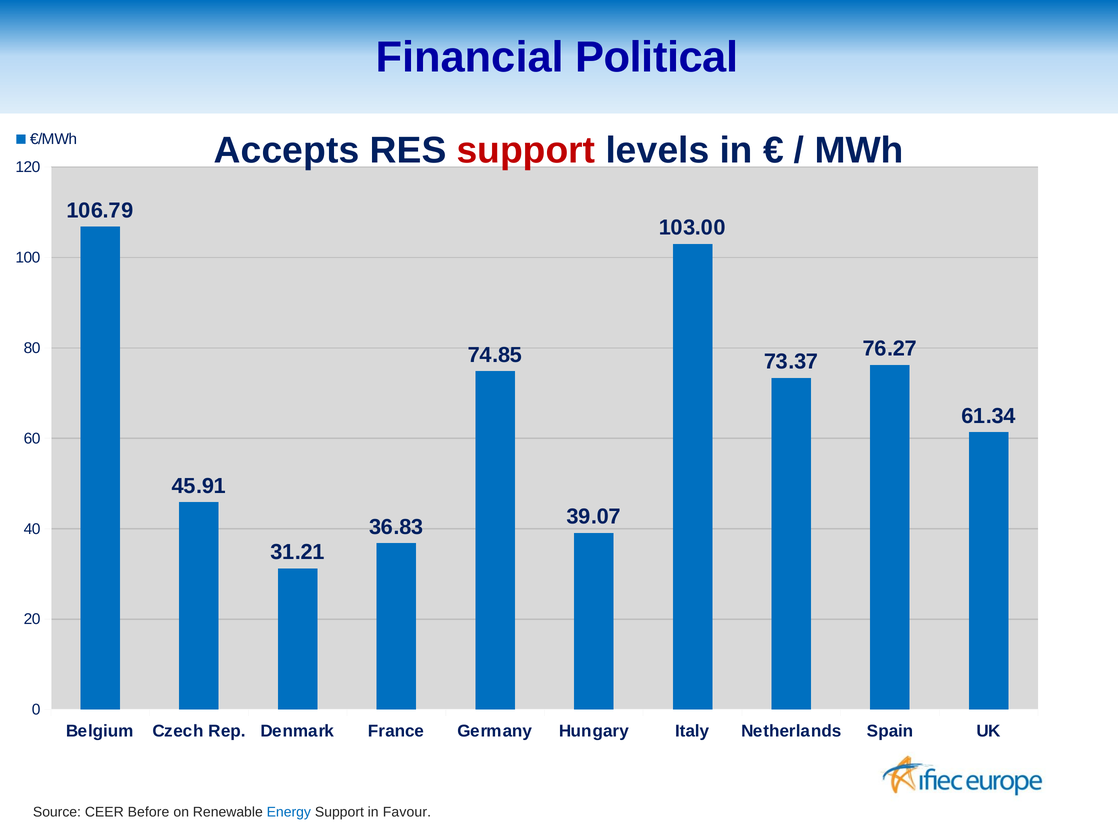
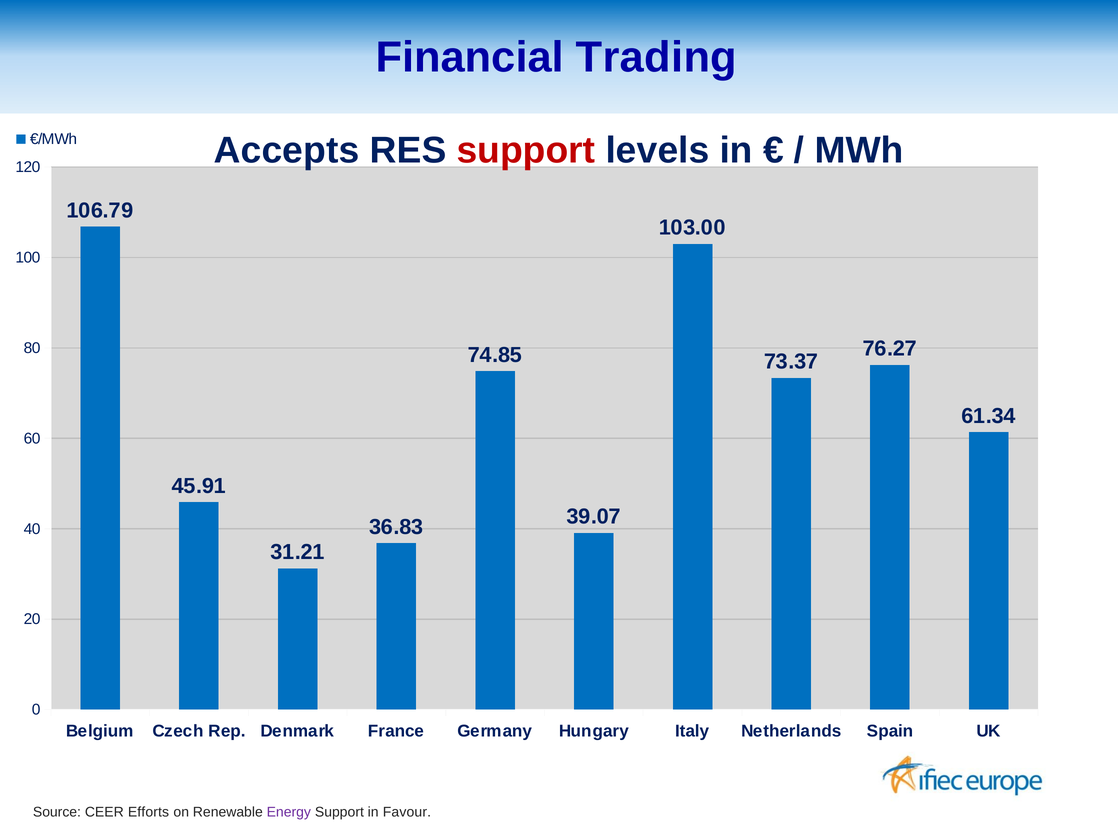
Political: Political -> Trading
Before: Before -> Efforts
Energy colour: blue -> purple
